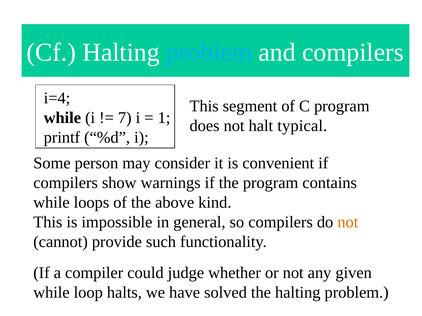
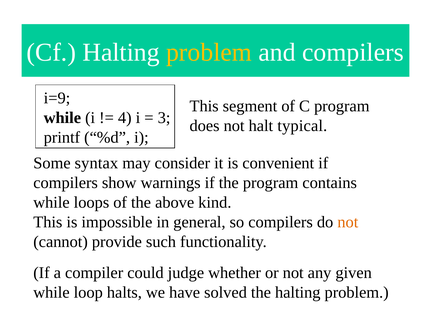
problem at (209, 52) colour: light blue -> yellow
i=4: i=4 -> i=9
7: 7 -> 4
1: 1 -> 3
person: person -> syntax
